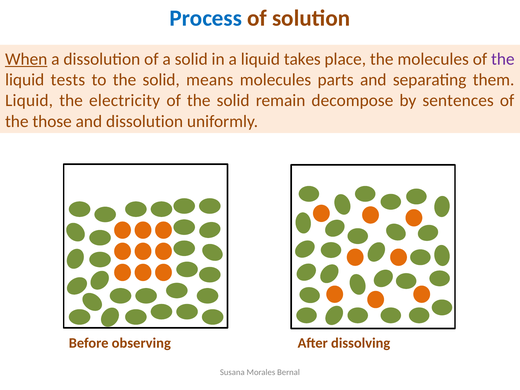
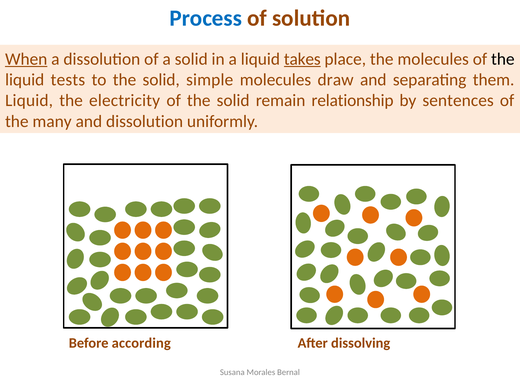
takes underline: none -> present
the at (503, 59) colour: purple -> black
means: means -> simple
parts: parts -> draw
decompose: decompose -> relationship
those: those -> many
observing: observing -> according
